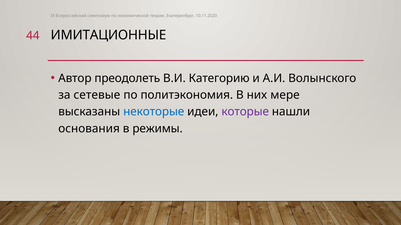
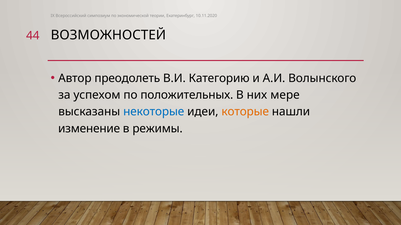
ИМИТАЦИОННЫЕ: ИМИТАЦИОННЫЕ -> ВОЗМОЖНОСТЕЙ
сетевые: сетевые -> успехом
политэкономия: политэкономия -> положительных
которые colour: purple -> orange
основания: основания -> изменение
